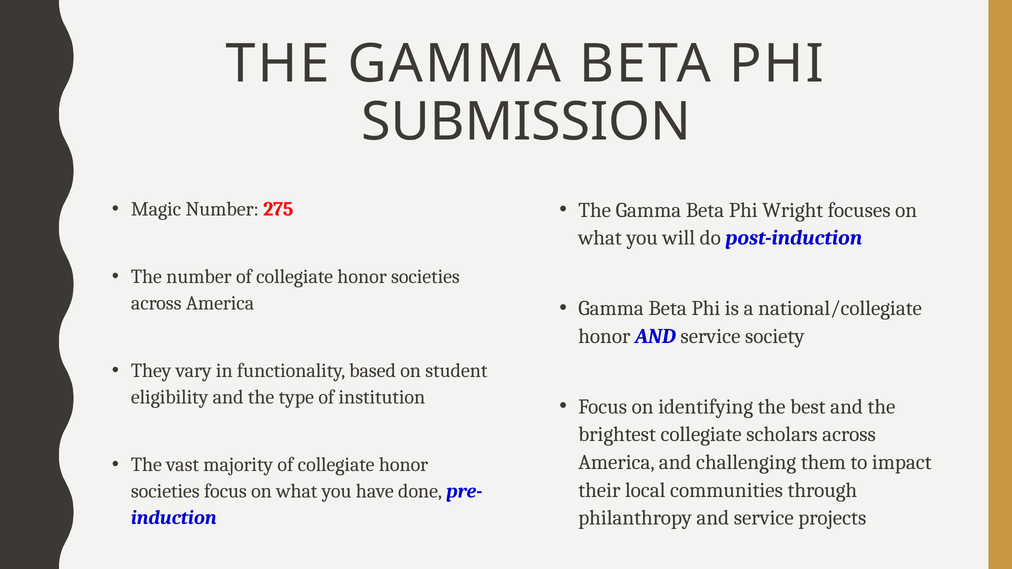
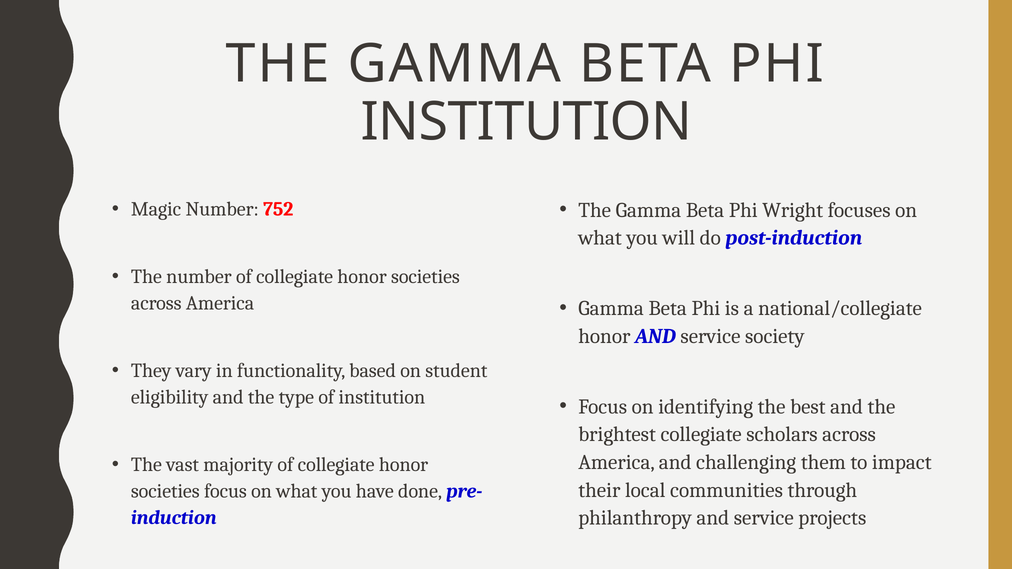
SUBMISSION at (526, 122): SUBMISSION -> INSTITUTION
275: 275 -> 752
